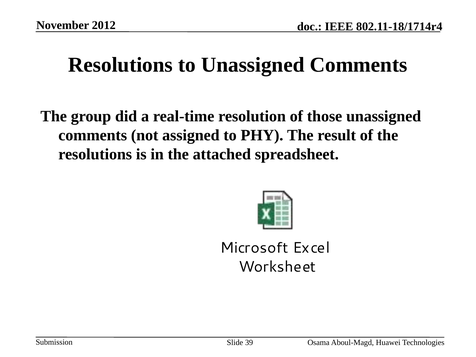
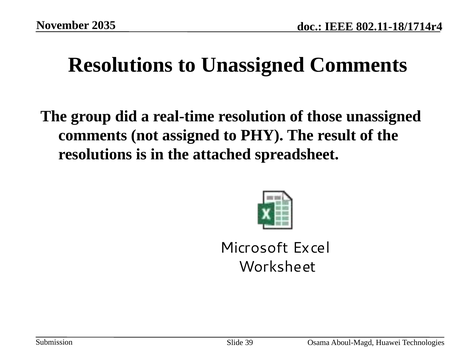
2012: 2012 -> 2035
